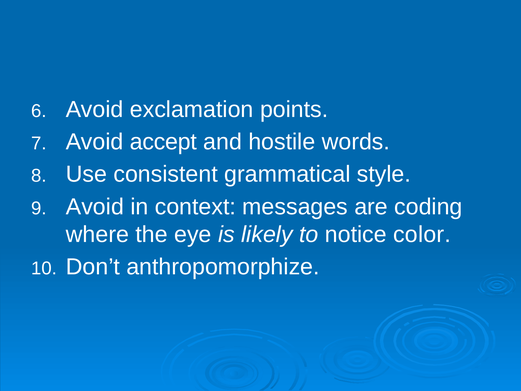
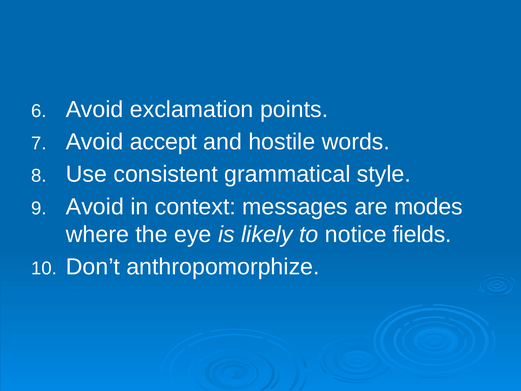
coding: coding -> modes
color: color -> fields
